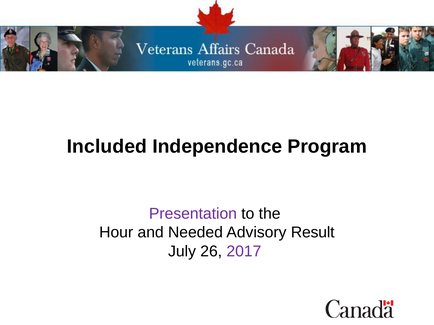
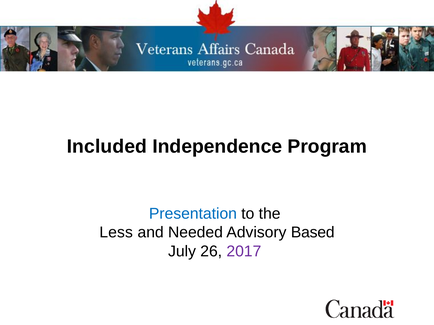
Presentation colour: purple -> blue
Hour: Hour -> Less
Result: Result -> Based
